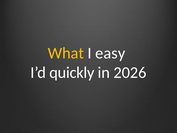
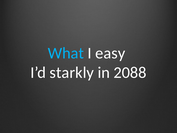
What colour: yellow -> light blue
quickly: quickly -> starkly
2026: 2026 -> 2088
